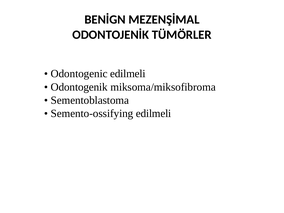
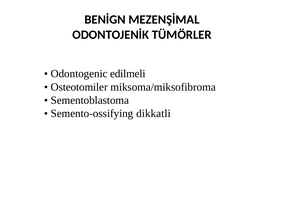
Odontogenik: Odontogenik -> Osteotomiler
Semento-ossifying edilmeli: edilmeli -> dikkatli
